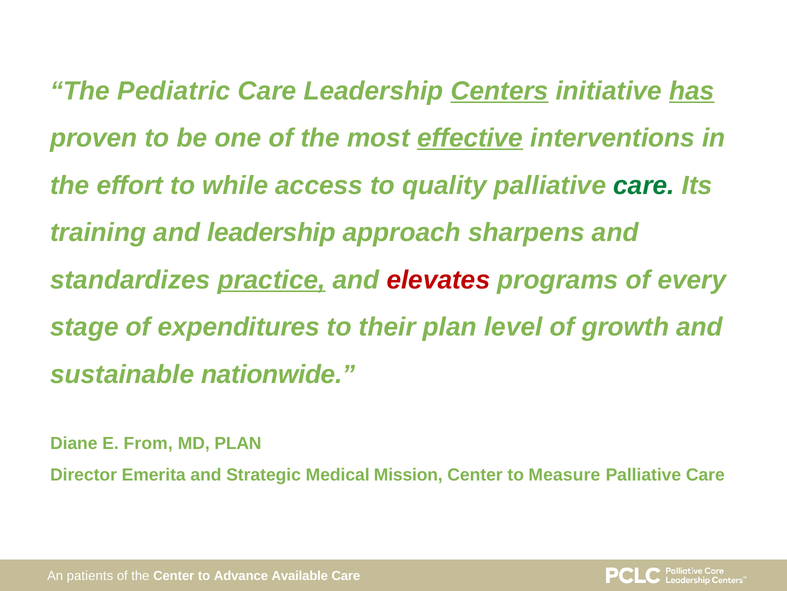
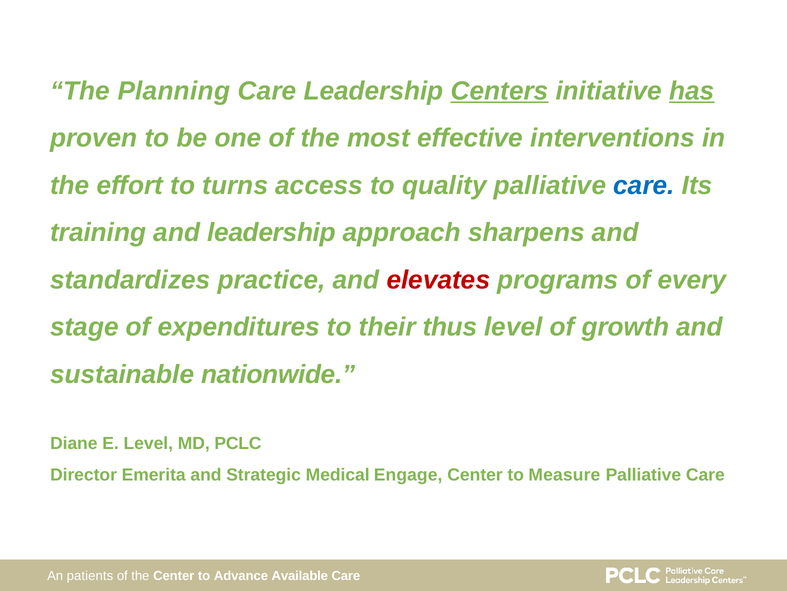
Pediatric: Pediatric -> Planning
effective underline: present -> none
while: while -> turns
care at (644, 185) colour: green -> blue
practice underline: present -> none
their plan: plan -> thus
E From: From -> Level
MD PLAN: PLAN -> PCLC
Mission: Mission -> Engage
